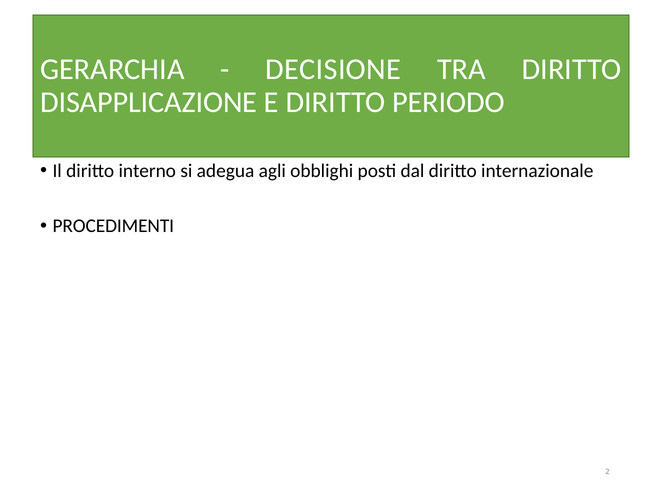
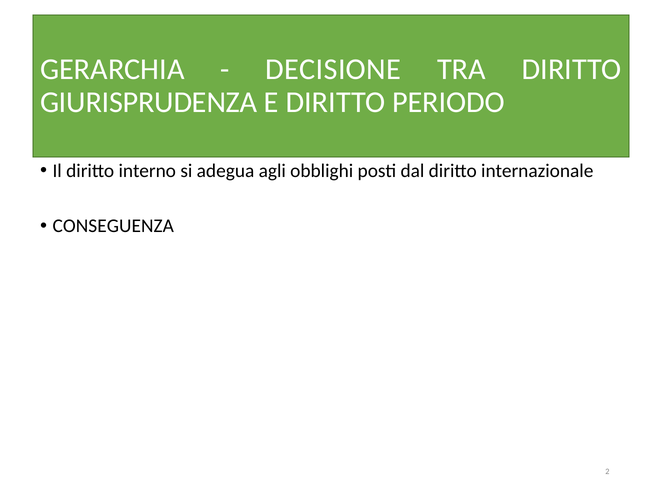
DISAPPLICAZIONE: DISAPPLICAZIONE -> GIURISPRUDENZA
PROCEDIMENTI: PROCEDIMENTI -> CONSEGUENZA
